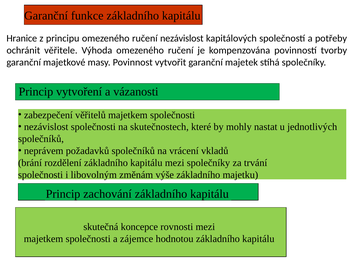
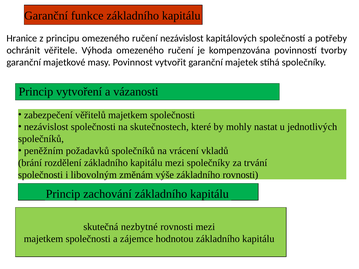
neprávem: neprávem -> peněžním
základního majetku: majetku -> rovnosti
koncepce: koncepce -> nezbytné
